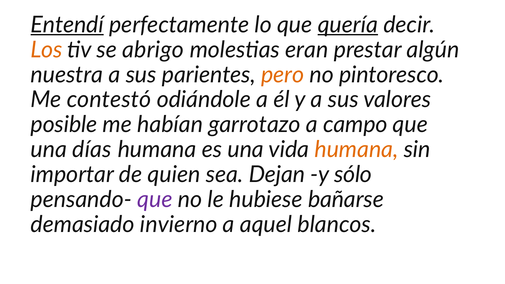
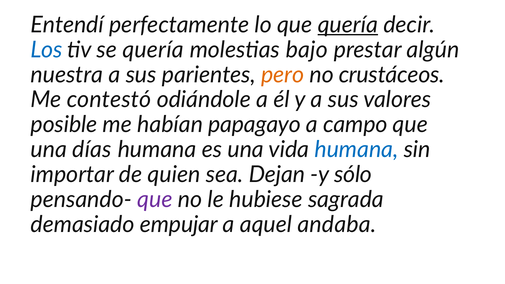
Entendí underline: present -> none
Los colour: orange -> blue
se abrigo: abrigo -> quería
eran: eran -> bajo
pintoresco: pintoresco -> crustáceos
garrotazo: garrotazo -> papagayo
humana at (356, 150) colour: orange -> blue
bañarse: bañarse -> sagrada
invierno: invierno -> empujar
blancos: blancos -> andaba
